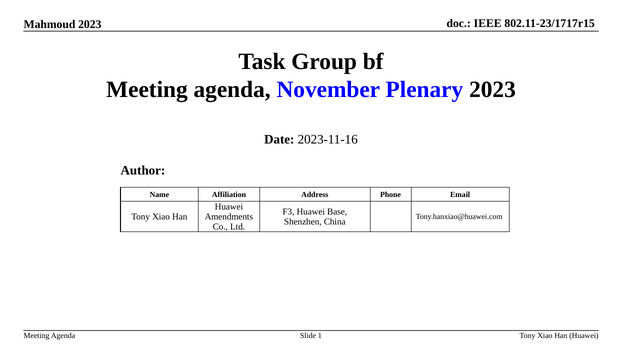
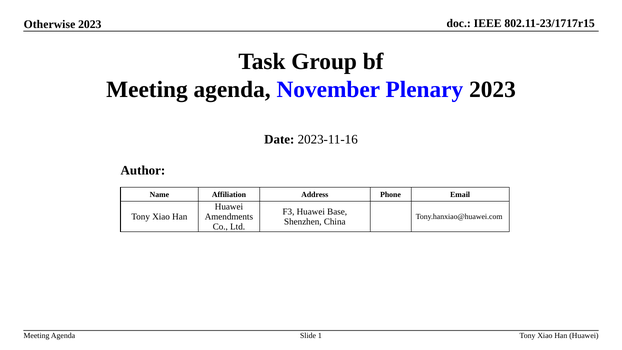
Mahmoud: Mahmoud -> Otherwise
